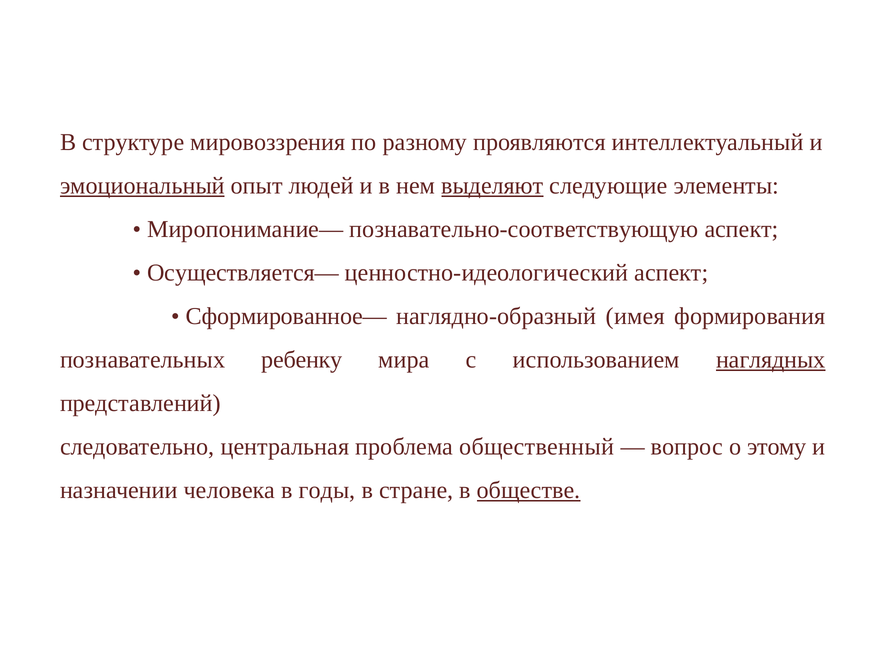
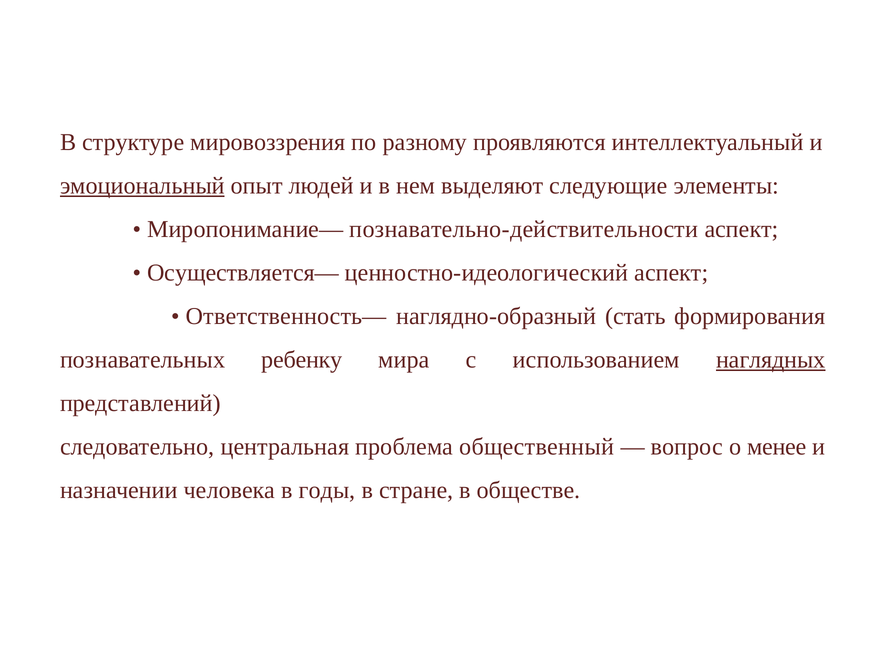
выделяют underline: present -> none
познавательно-соответствующую: познавательно-соответствующую -> познавательно-действительности
Сформированное—: Сформированное— -> Ответственность—
имея: имея -> стать
этому: этому -> менее
обществе underline: present -> none
